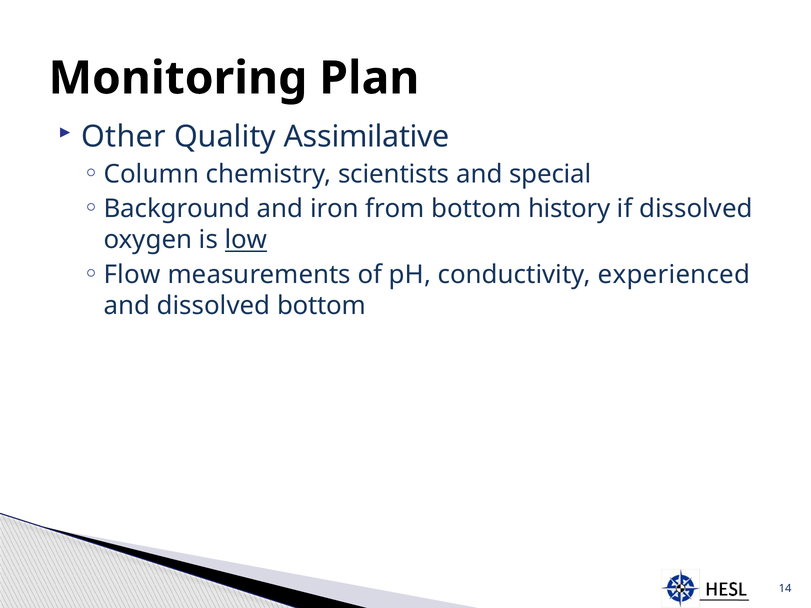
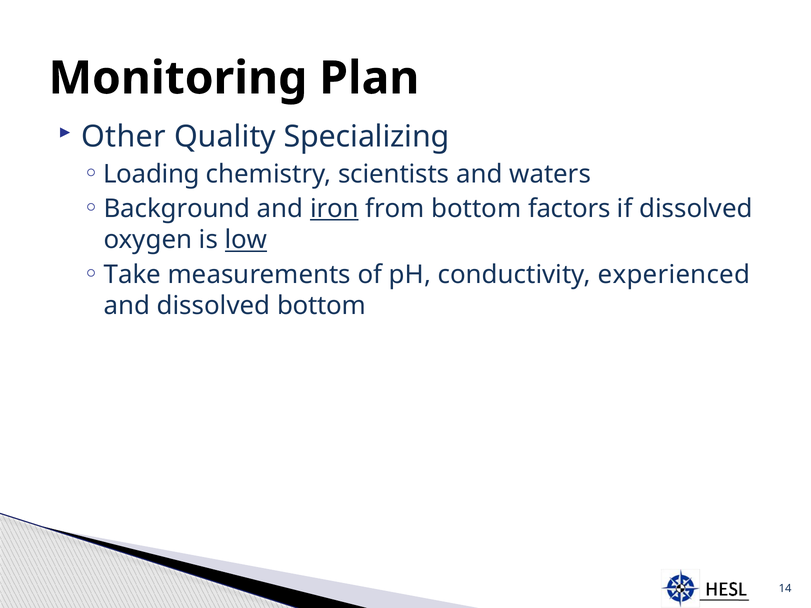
Assimilative: Assimilative -> Specializing
Column: Column -> Loading
special: special -> waters
iron underline: none -> present
history: history -> factors
Flow: Flow -> Take
